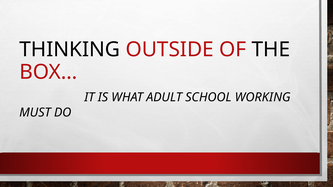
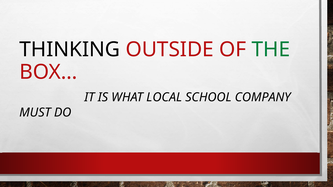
THE colour: black -> green
ADULT: ADULT -> LOCAL
WORKING: WORKING -> COMPANY
